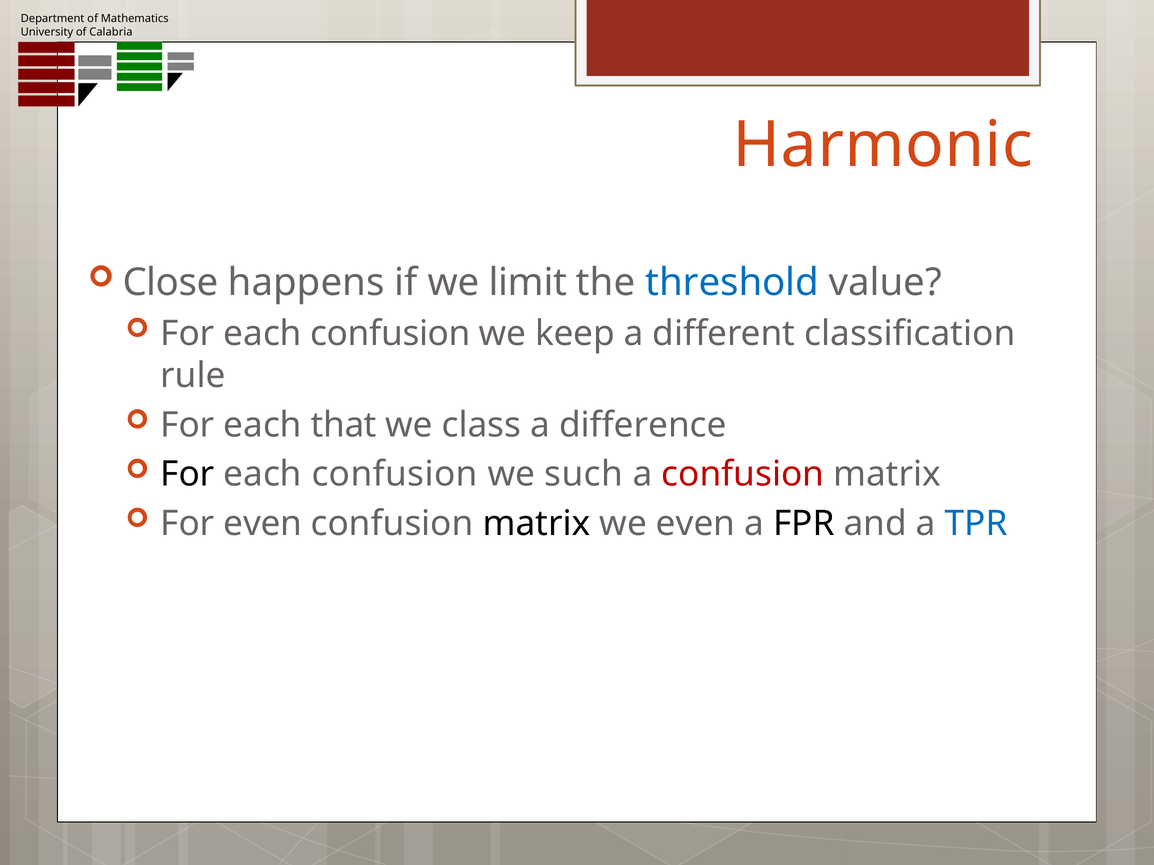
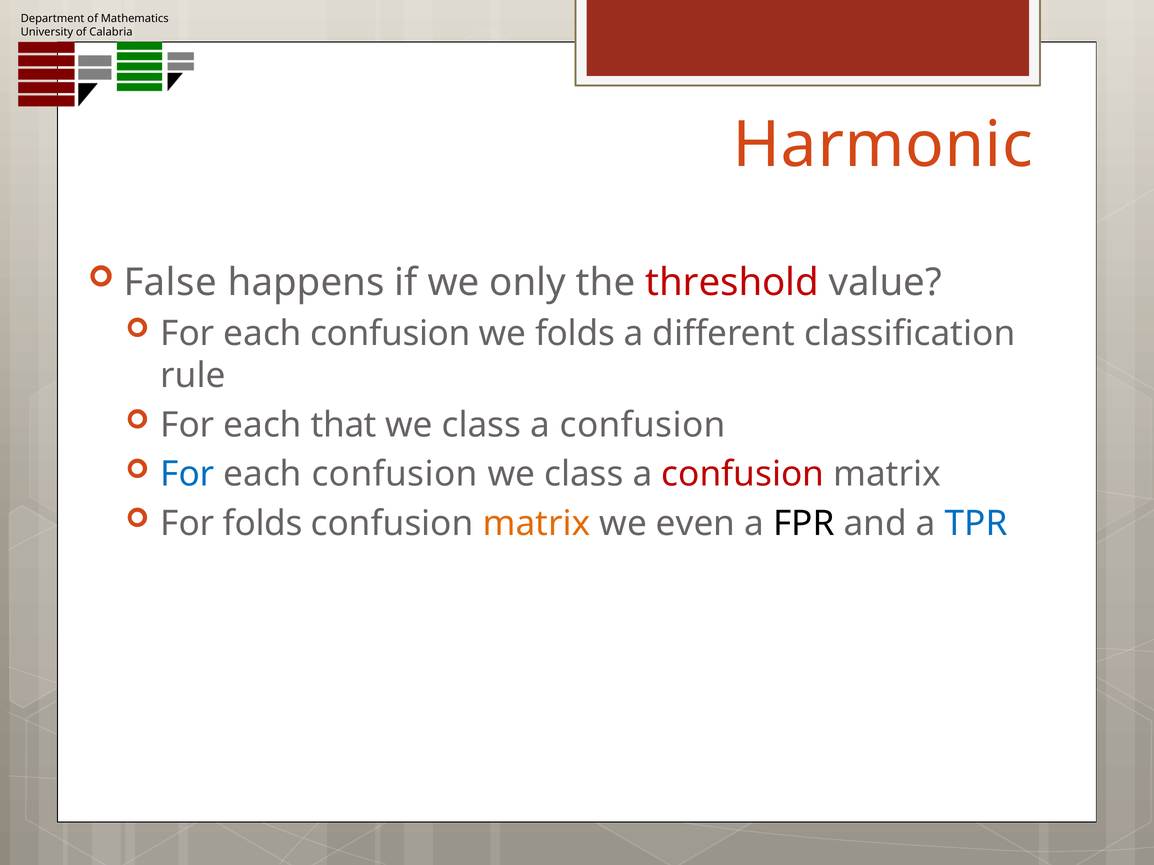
Close: Close -> False
limit: limit -> only
threshold colour: blue -> red
we keep: keep -> folds
difference at (643, 425): difference -> confusion
For at (187, 475) colour: black -> blue
such at (584, 475): such -> class
For even: even -> folds
matrix at (536, 524) colour: black -> orange
